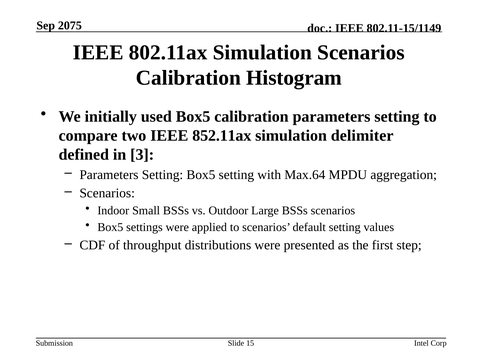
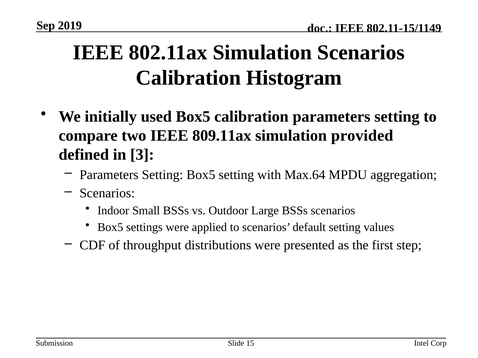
2075: 2075 -> 2019
852.11ax: 852.11ax -> 809.11ax
delimiter: delimiter -> provided
